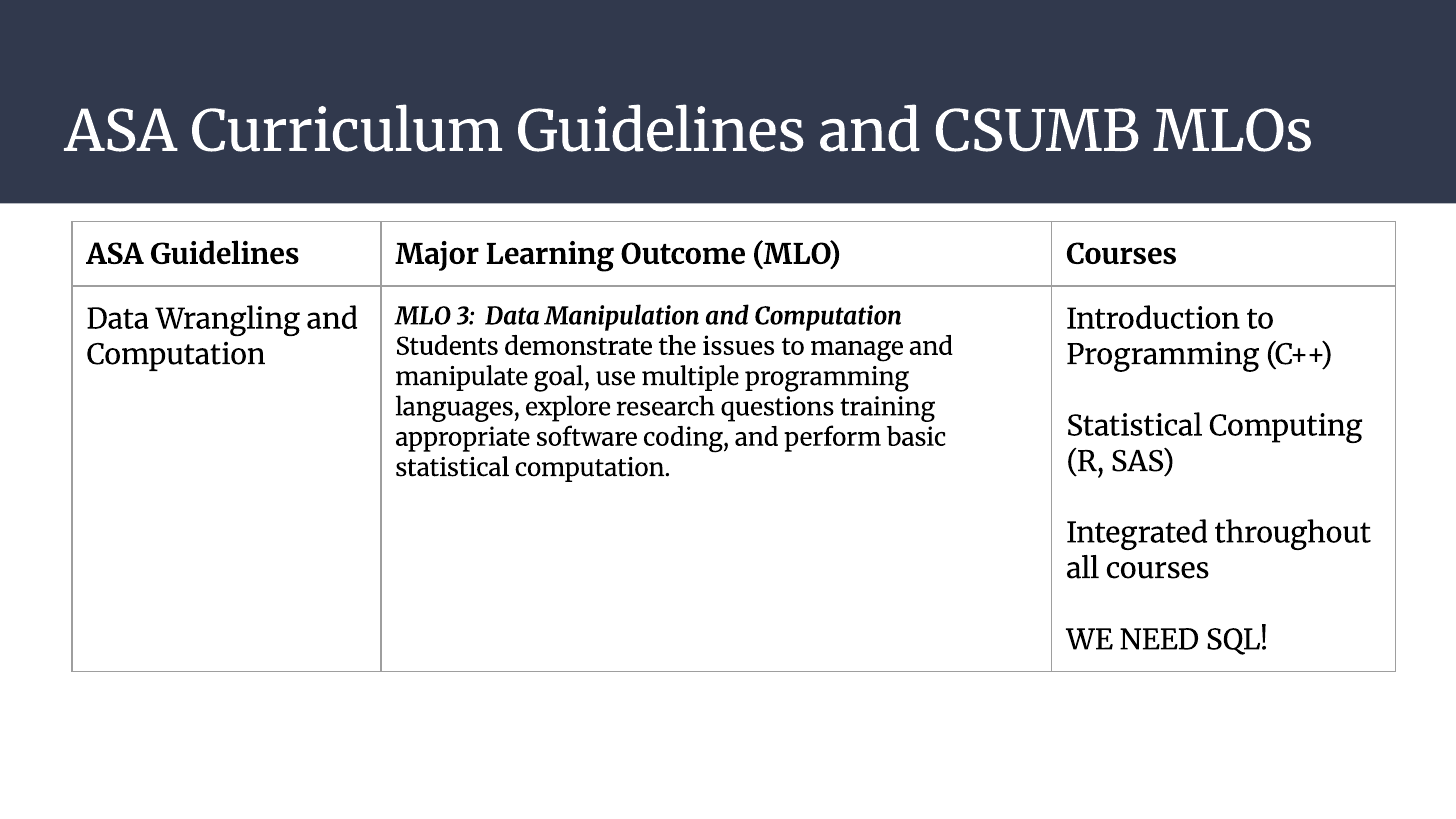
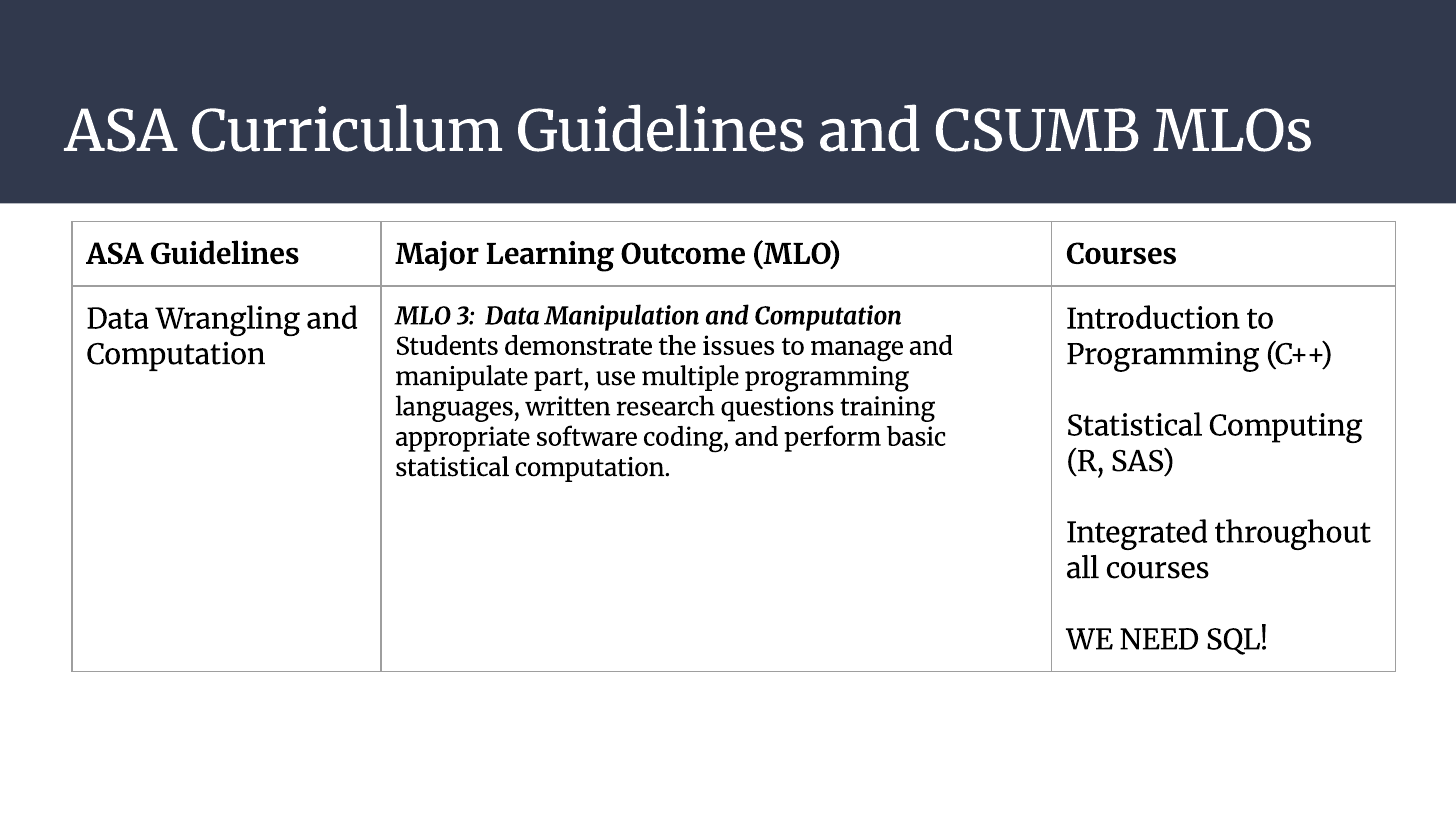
goal: goal -> part
explore: explore -> written
